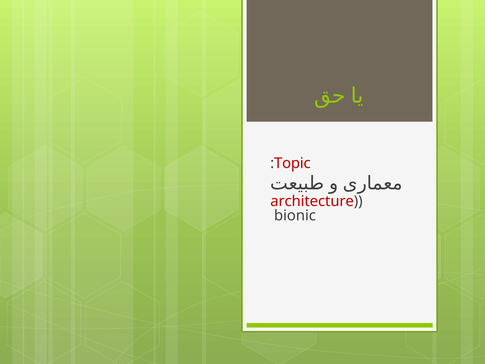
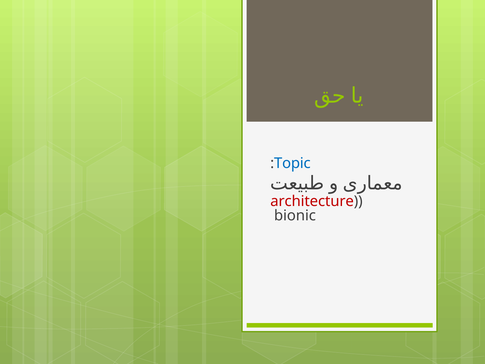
Topic colour: red -> blue
